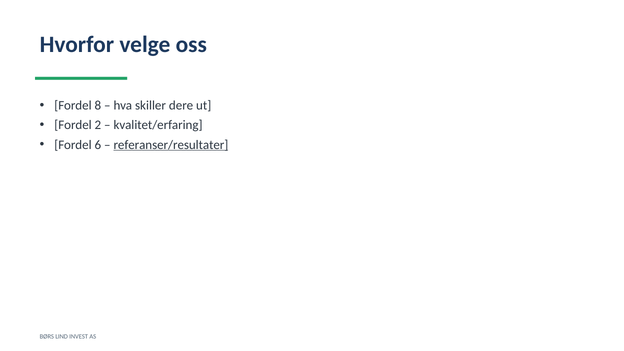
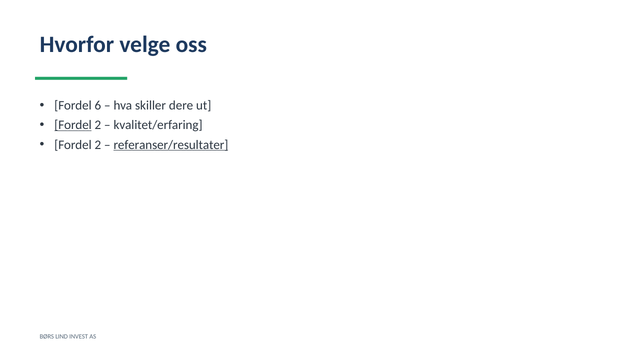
8: 8 -> 6
Fordel at (73, 125) underline: none -> present
6 at (98, 145): 6 -> 2
